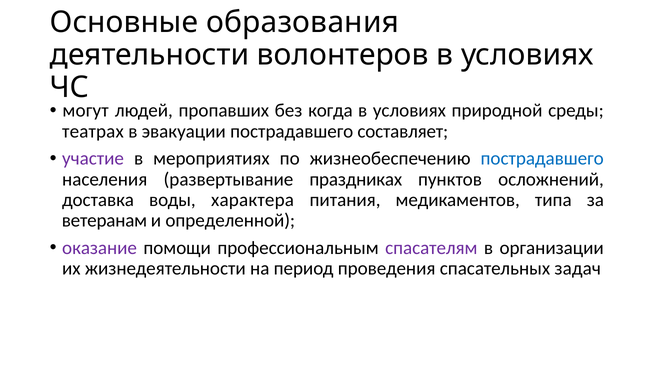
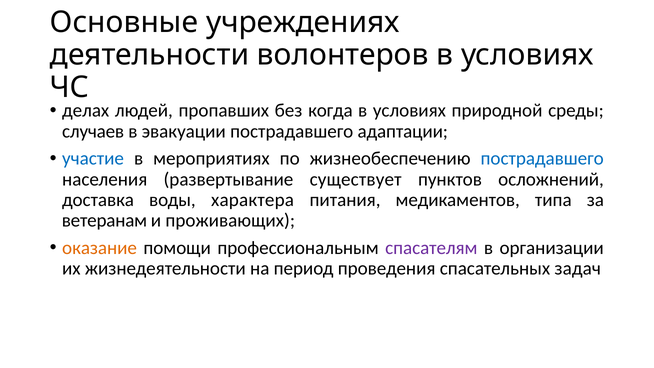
образования: образования -> учреждениях
могут: могут -> делах
театрах: театрах -> случаев
составляет: составляет -> адаптации
участие colour: purple -> blue
праздниках: праздниках -> существует
определенной: определенной -> проживающих
оказание colour: purple -> orange
